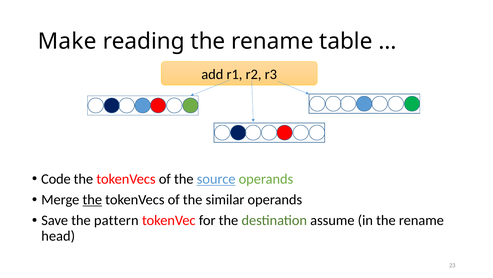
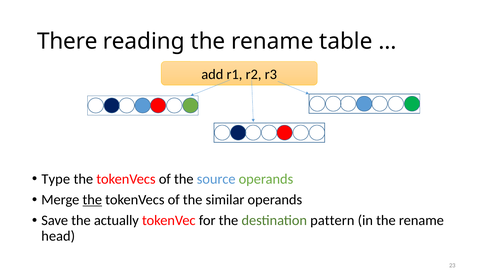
Make: Make -> There
Code: Code -> Type
source underline: present -> none
pattern: pattern -> actually
assume: assume -> pattern
